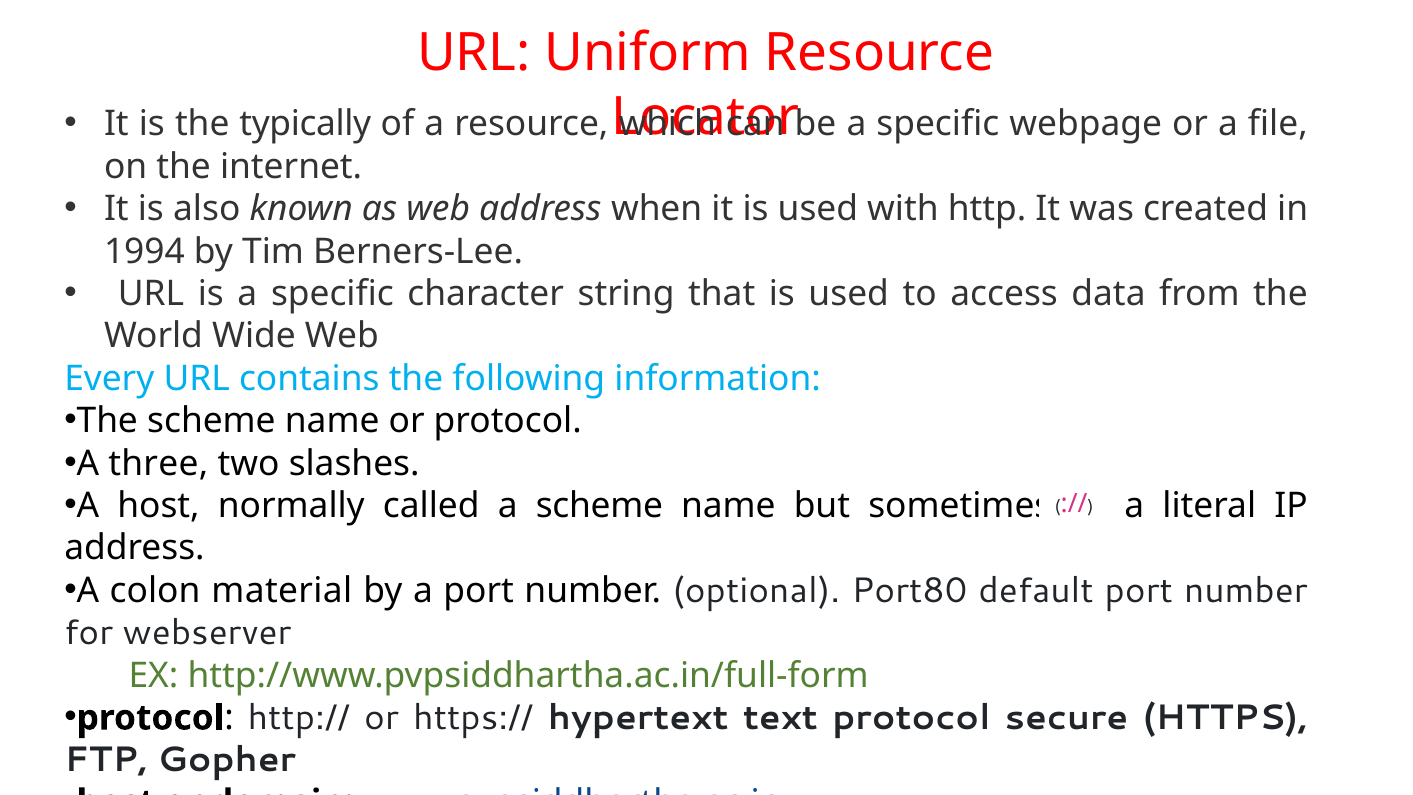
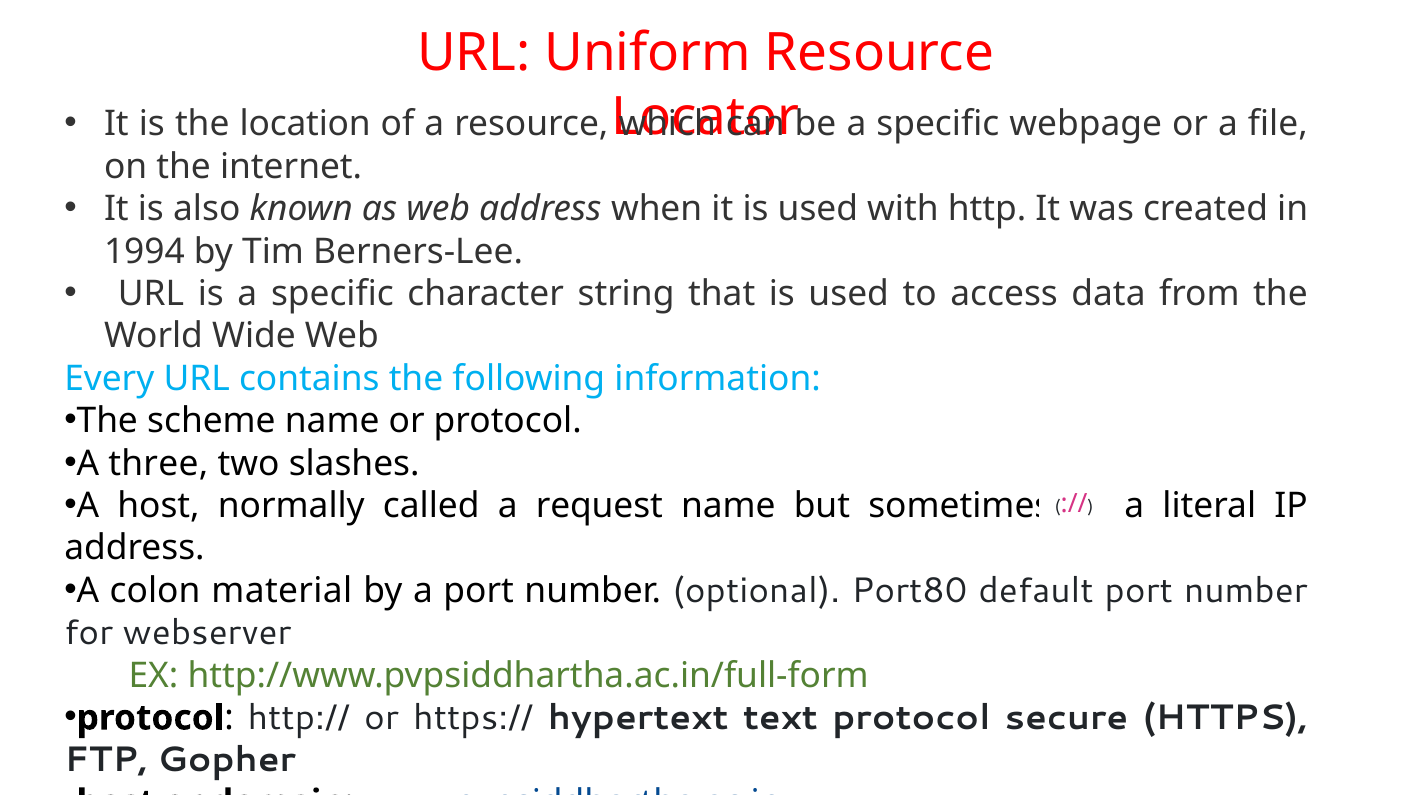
the typically: typically -> location
a scheme: scheme -> request
